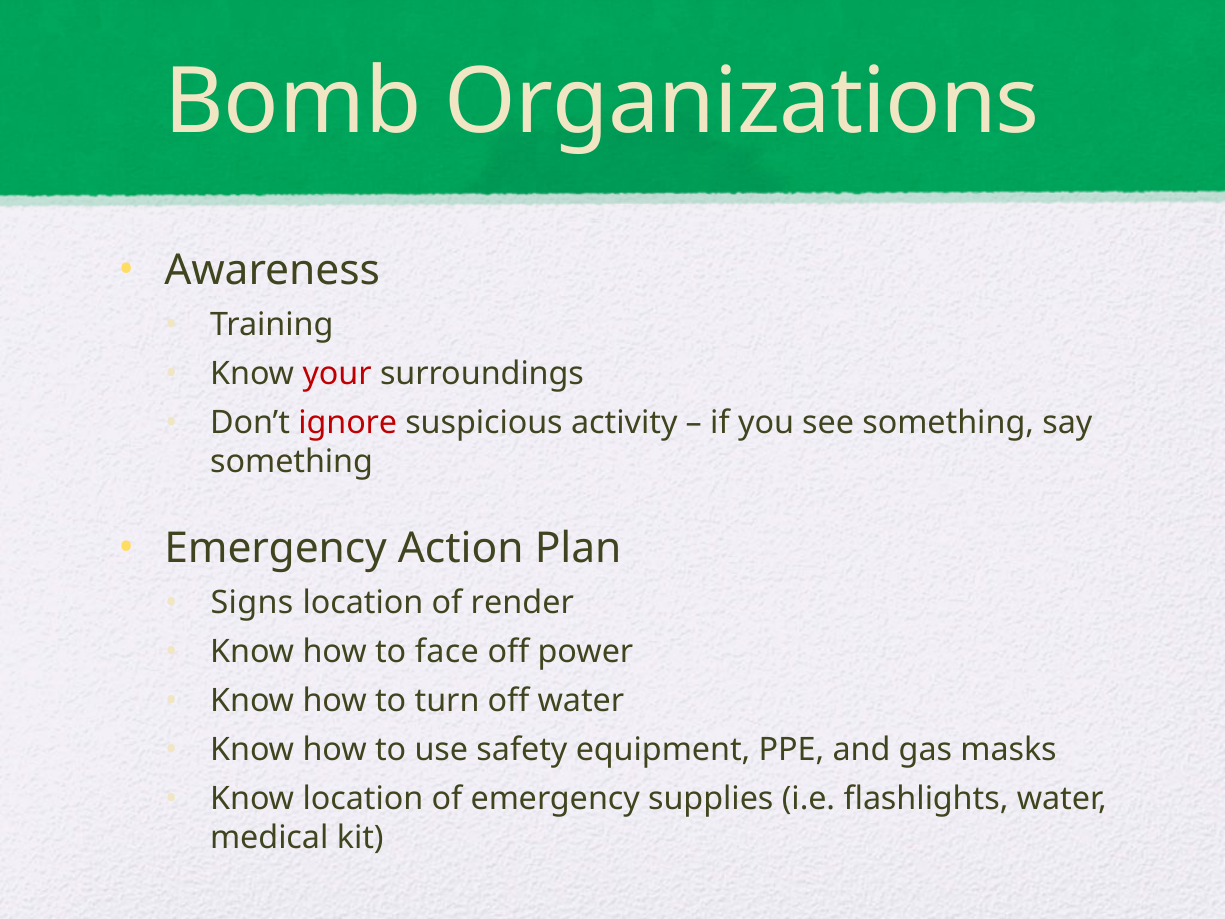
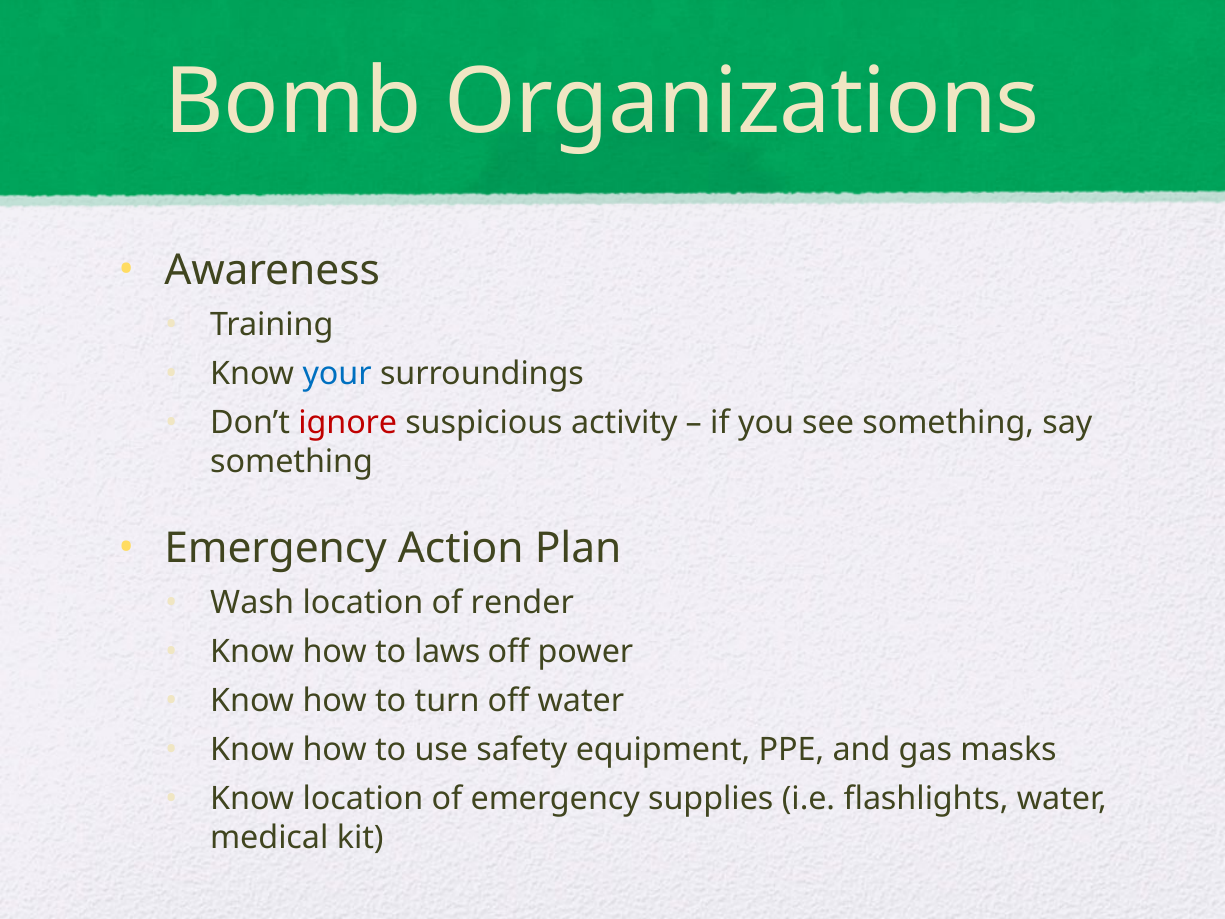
your colour: red -> blue
Signs: Signs -> Wash
face: face -> laws
